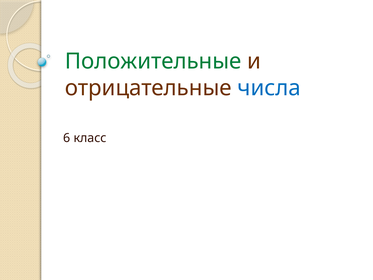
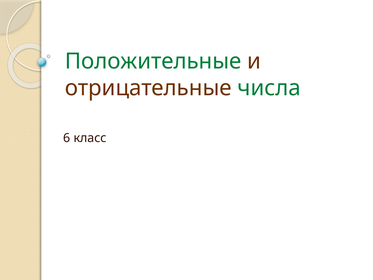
числа colour: blue -> green
